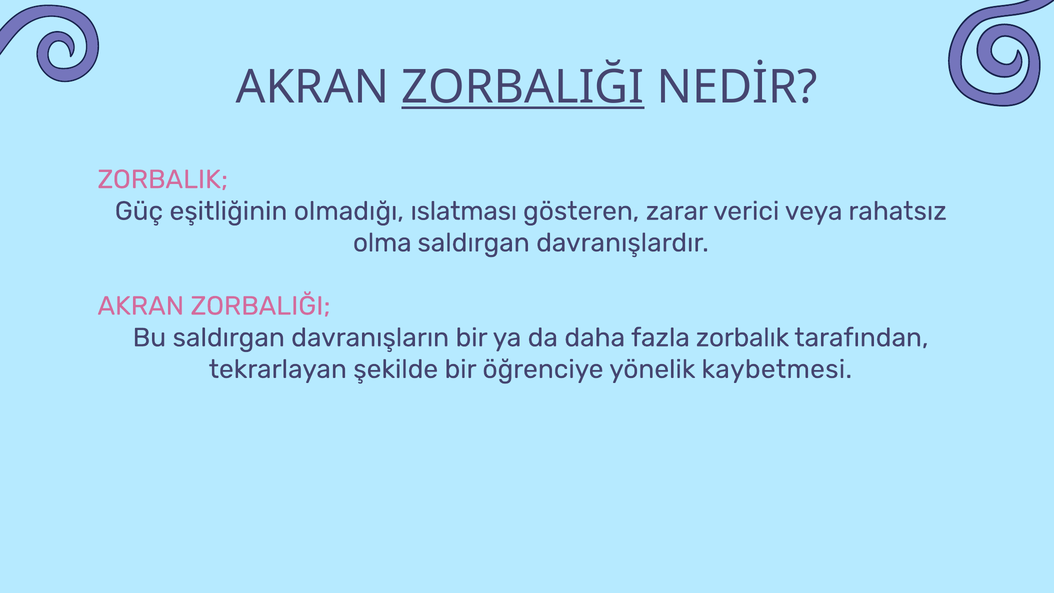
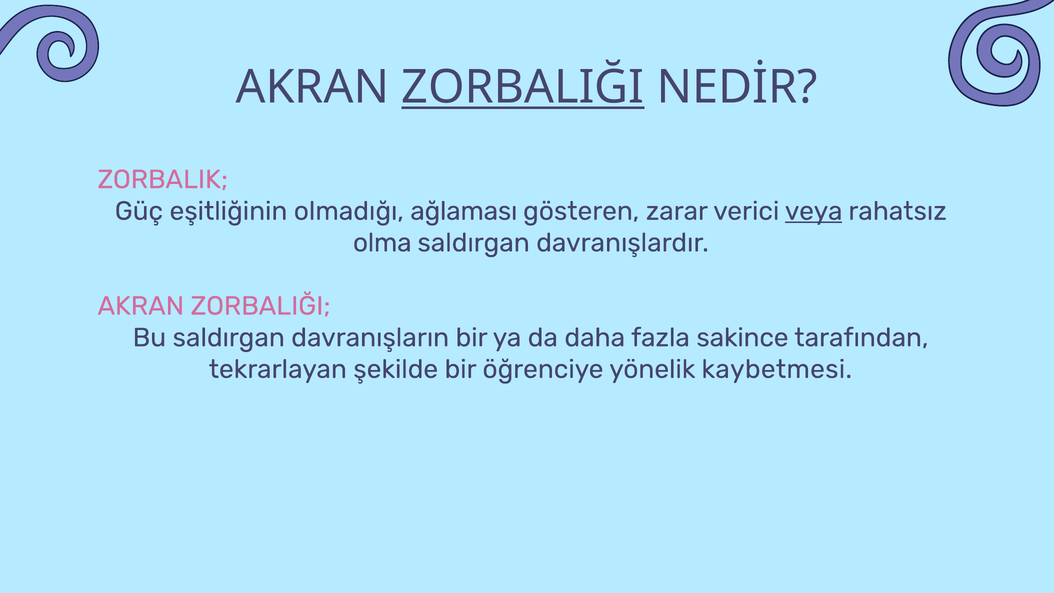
ıslatması: ıslatması -> ağlaması
veya underline: none -> present
zorbalık: zorbalık -> sakince
